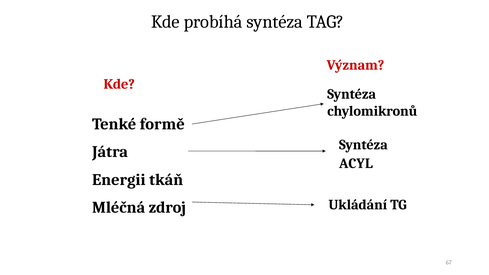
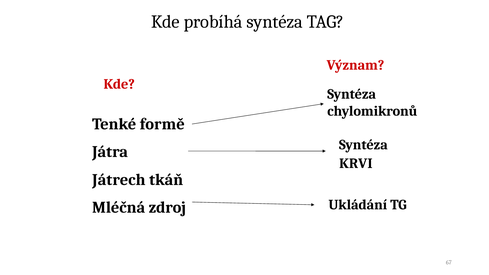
ACYL: ACYL -> KRVI
Energii: Energii -> Játrech
